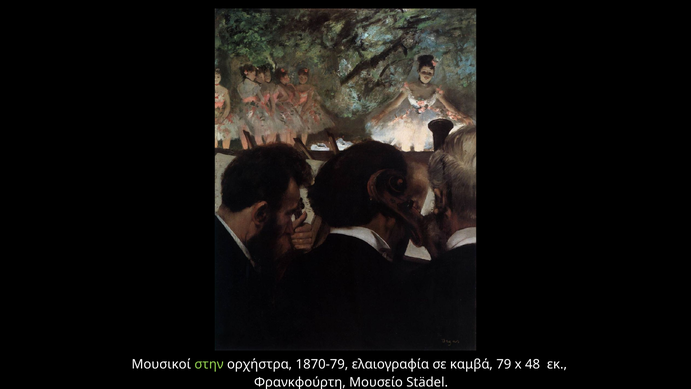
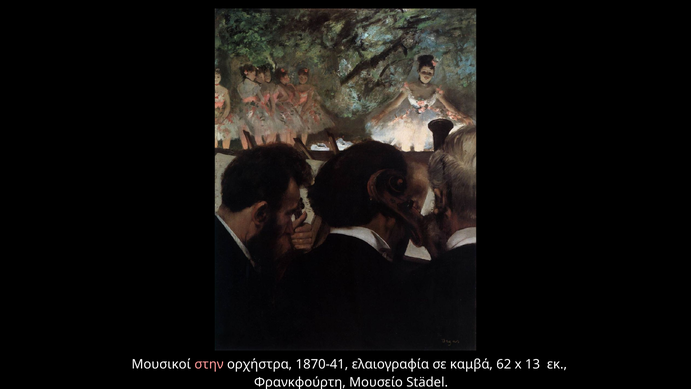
στην colour: light green -> pink
1870-79: 1870-79 -> 1870-41
79: 79 -> 62
48: 48 -> 13
